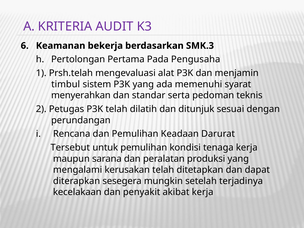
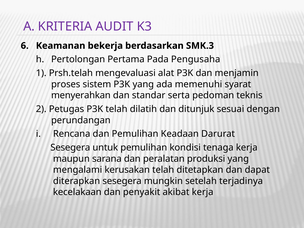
timbul: timbul -> proses
Tersebut at (70, 148): Tersebut -> Sesegera
